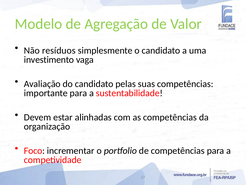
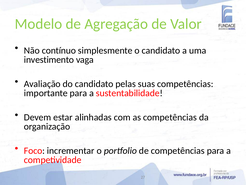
resíduos: resíduos -> contínuo
